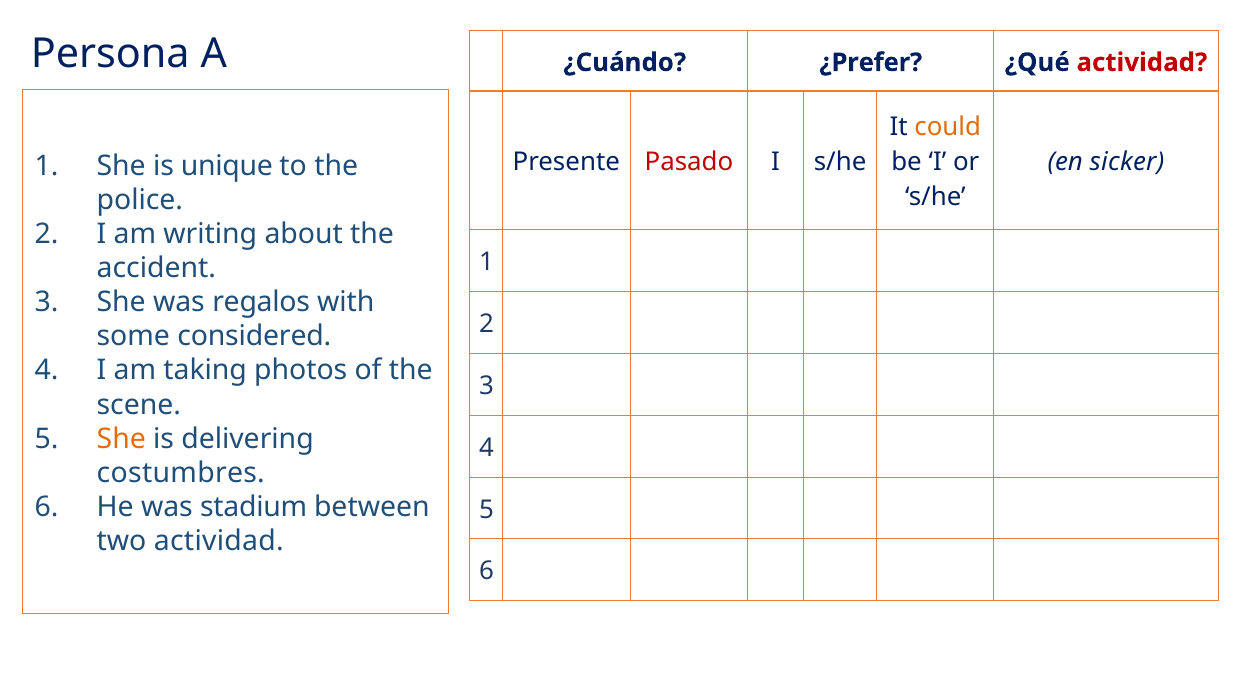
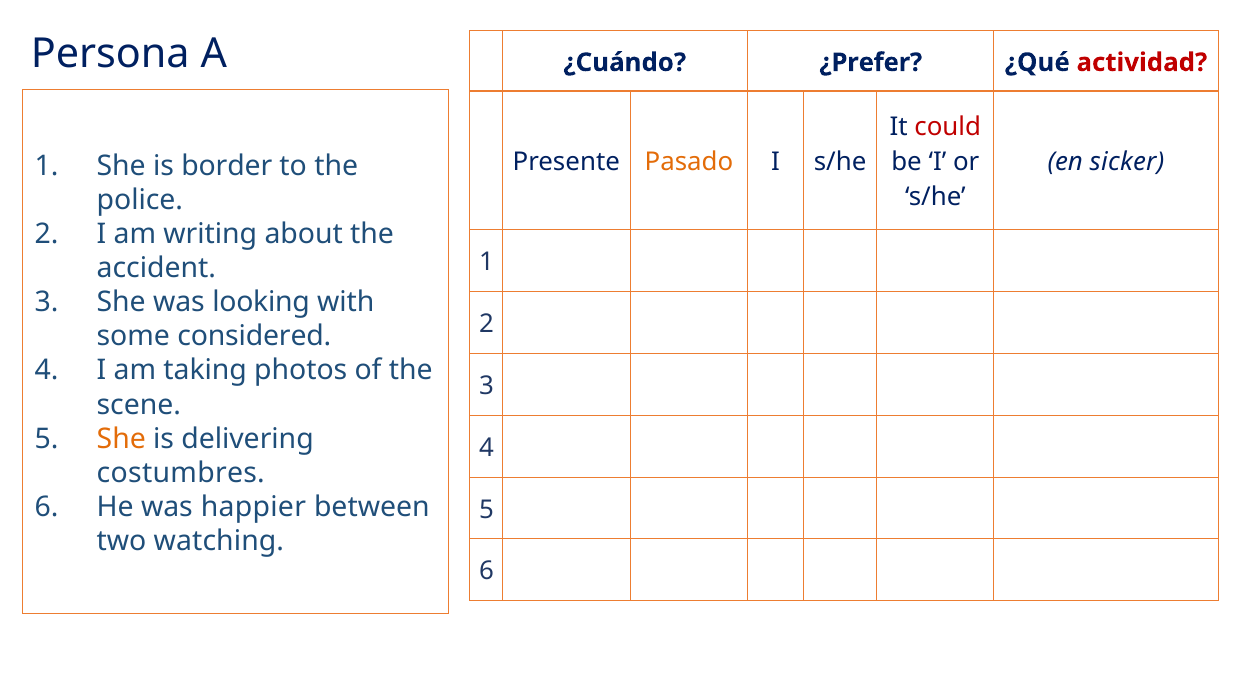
could colour: orange -> red
Pasado colour: red -> orange
unique: unique -> border
regalos: regalos -> looking
stadium: stadium -> happier
two actividad: actividad -> watching
